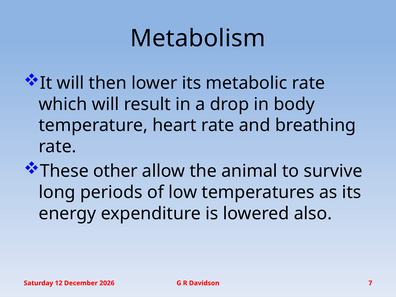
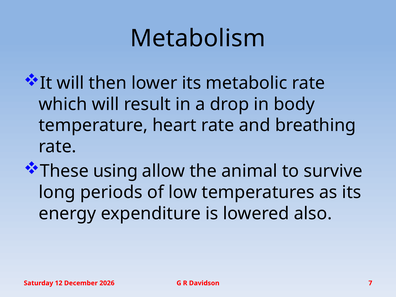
other: other -> using
